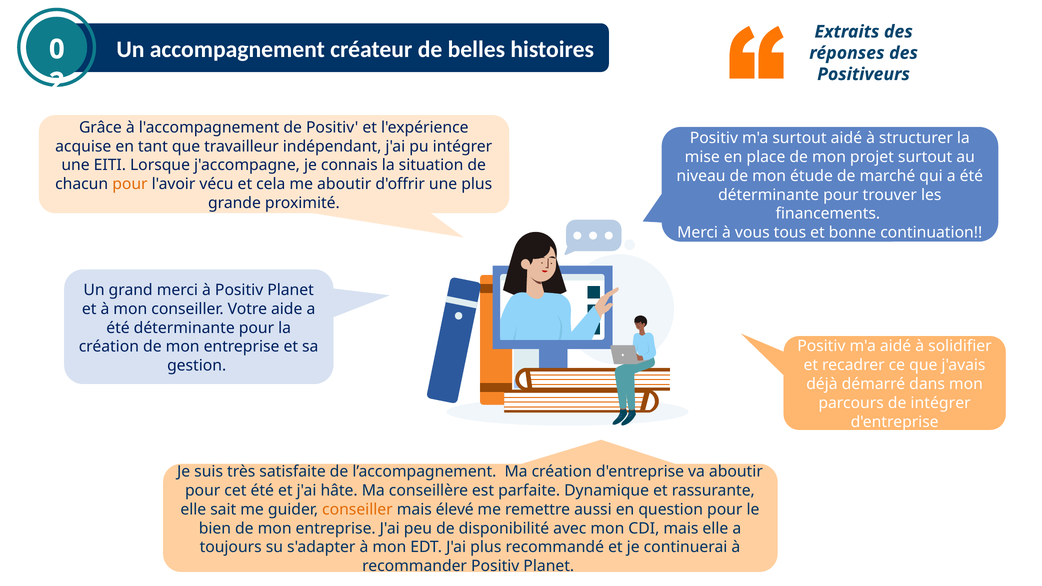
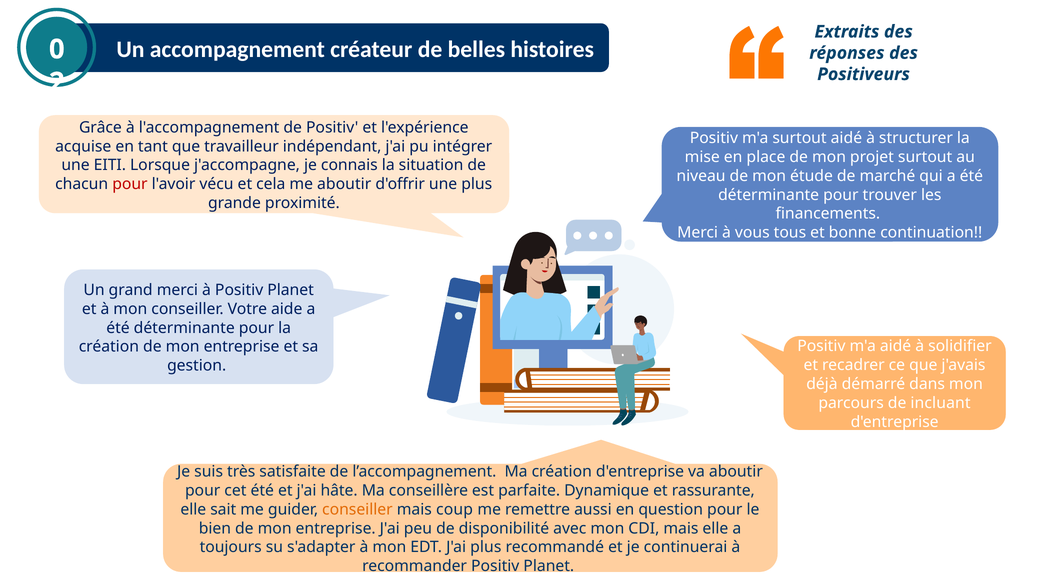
pour at (130, 184) colour: orange -> red
de intégrer: intégrer -> incluant
élevé: élevé -> coup
